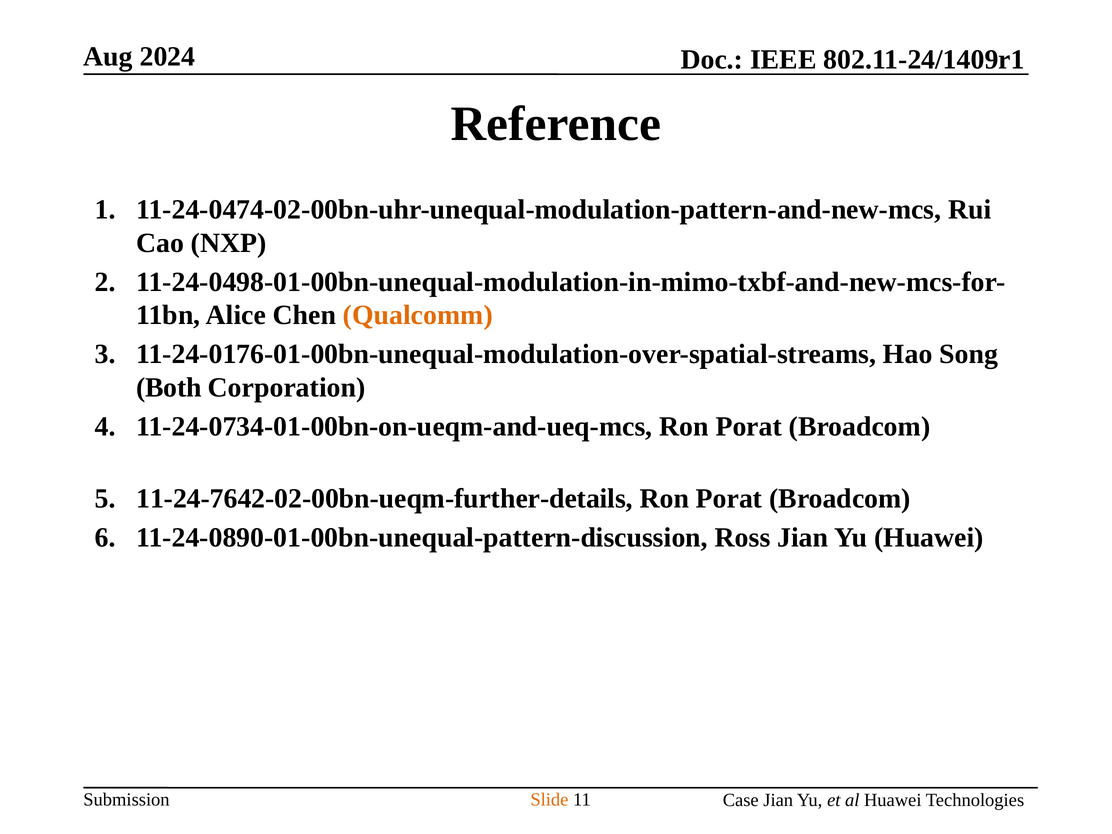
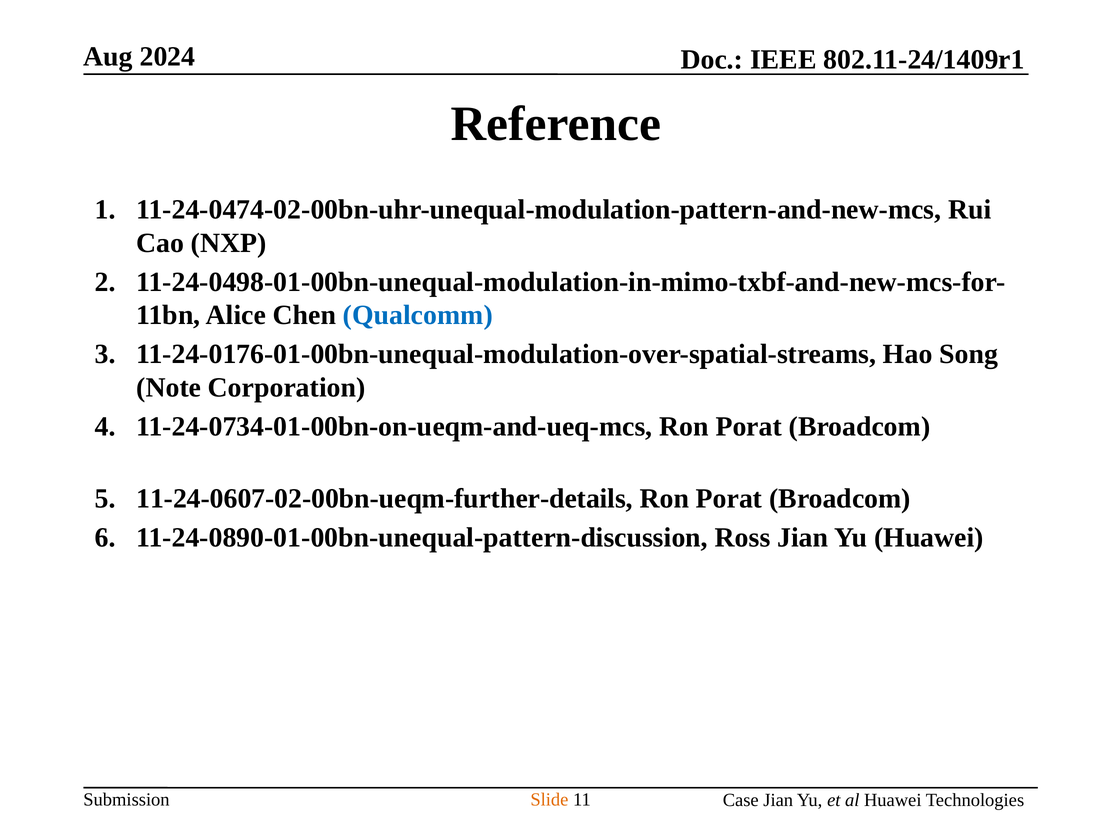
Qualcomm colour: orange -> blue
Both: Both -> Note
11-24-7642-02-00bn-ueqm-further-details: 11-24-7642-02-00bn-ueqm-further-details -> 11-24-0607-02-00bn-ueqm-further-details
